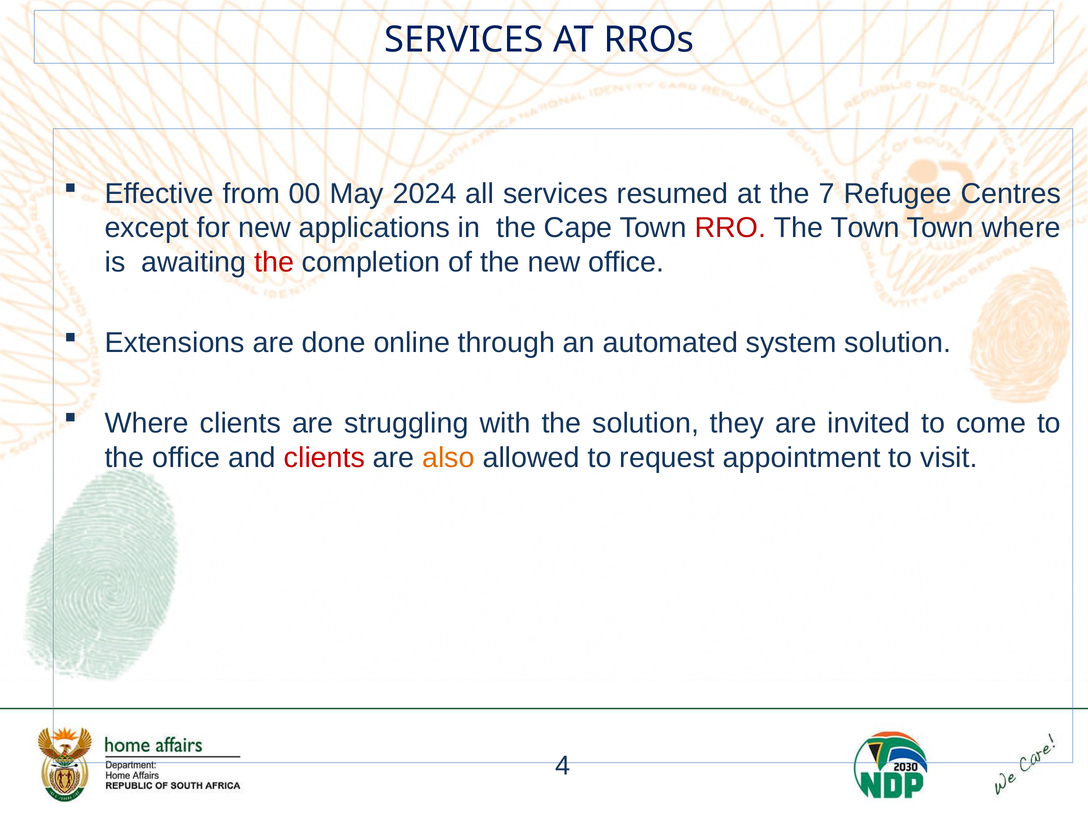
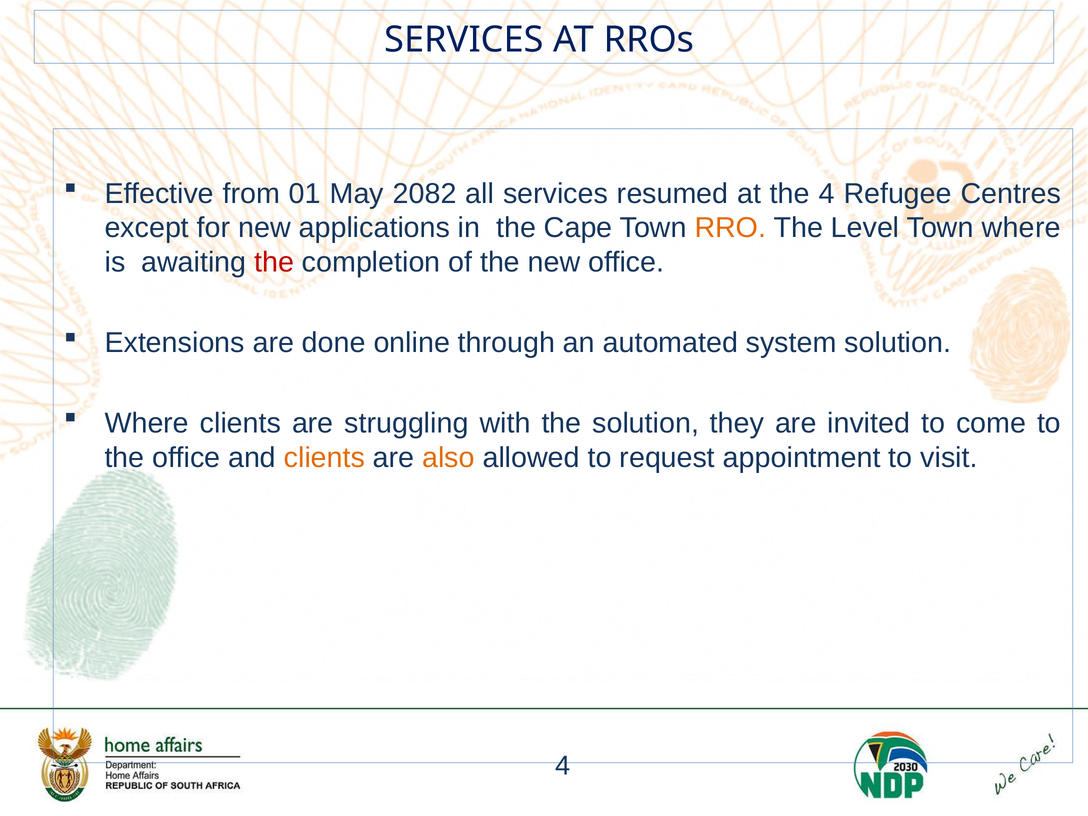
00: 00 -> 01
2024: 2024 -> 2082
the 7: 7 -> 4
RRO colour: red -> orange
The Town: Town -> Level
clients at (324, 458) colour: red -> orange
